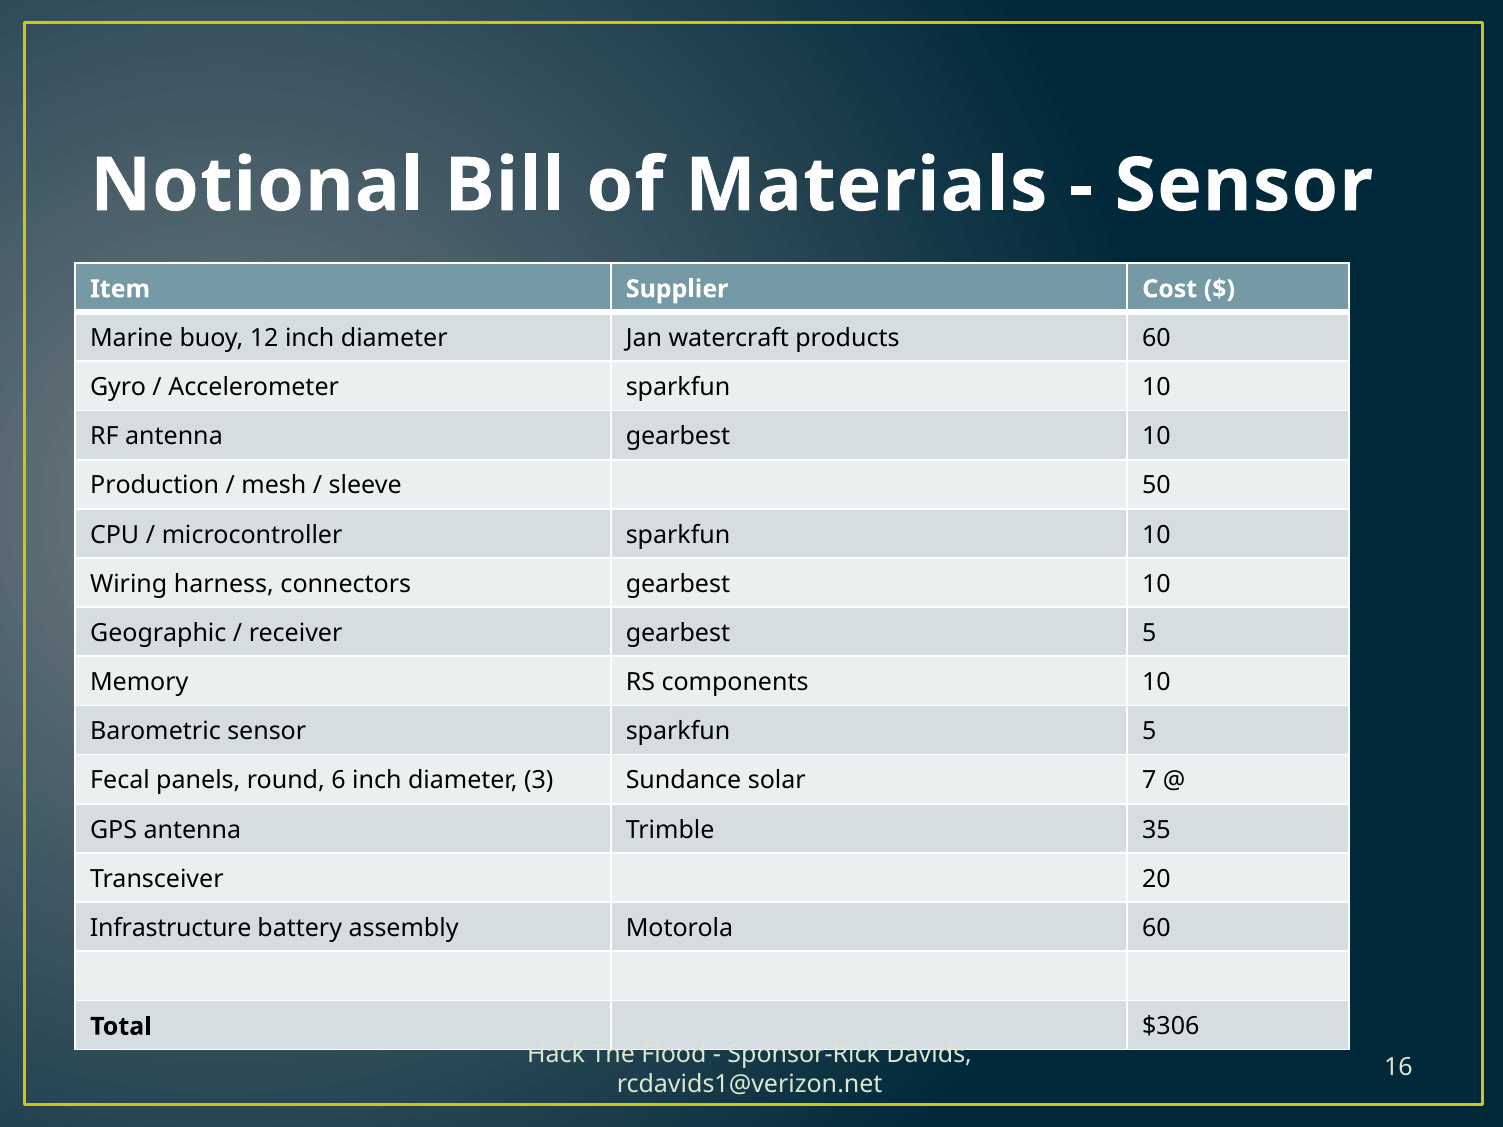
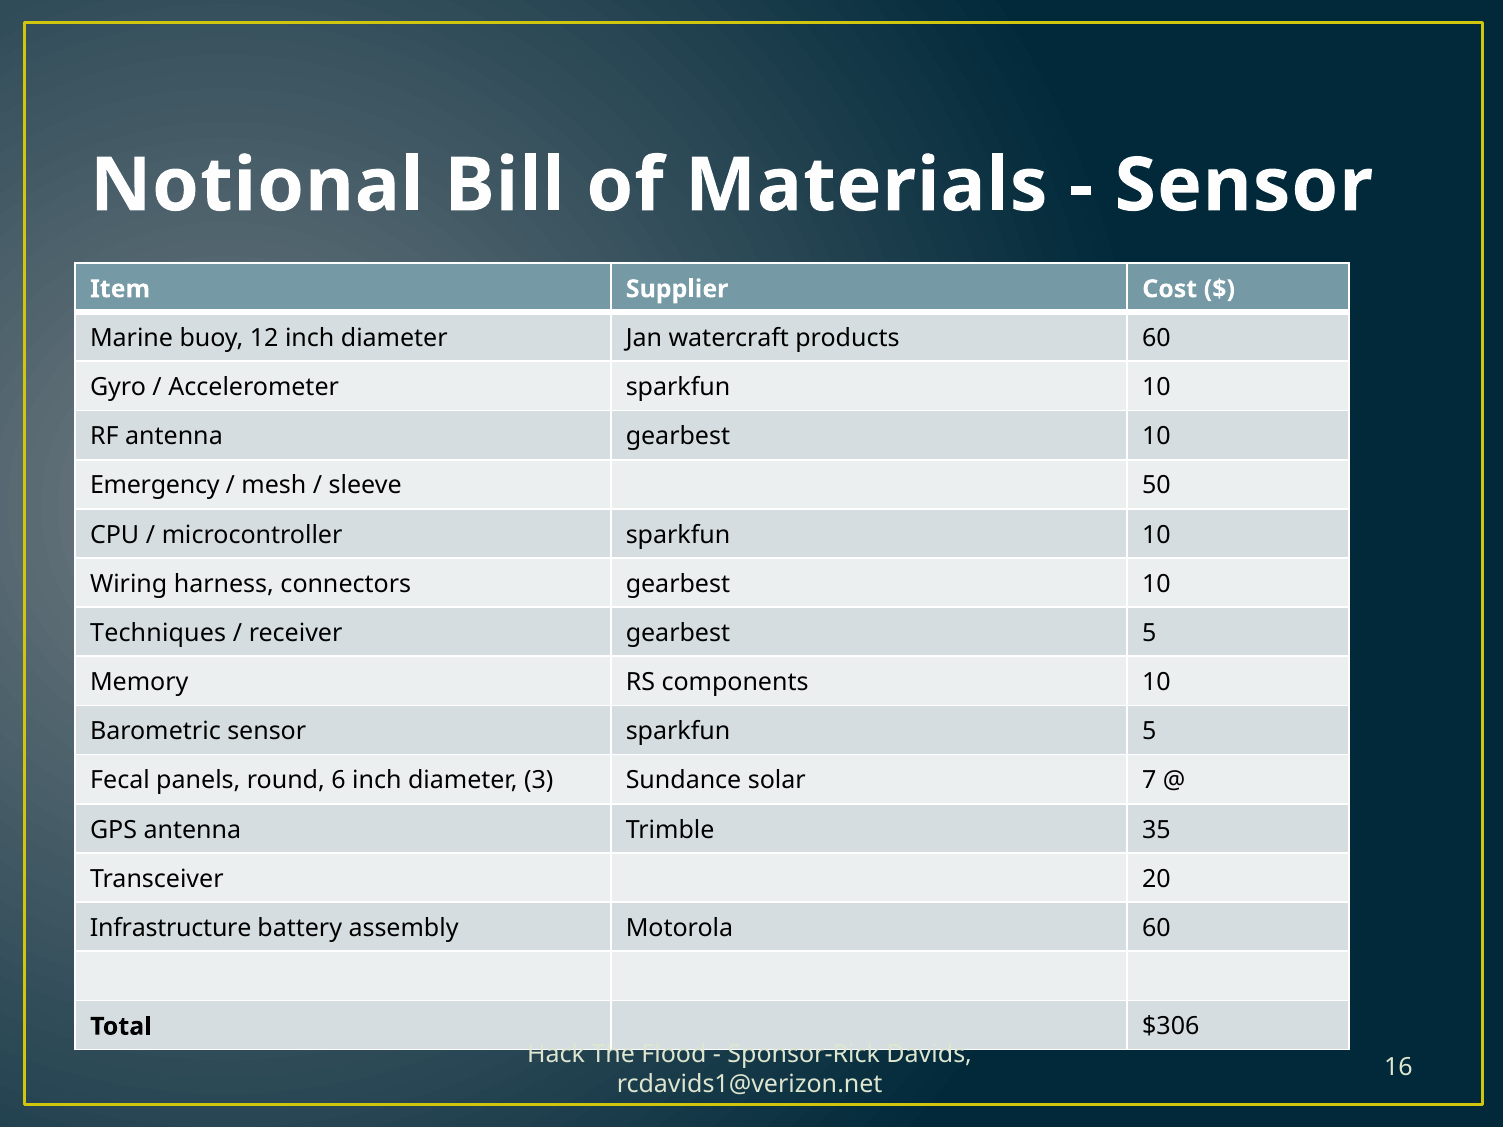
Production: Production -> Emergency
Geographic: Geographic -> Techniques
